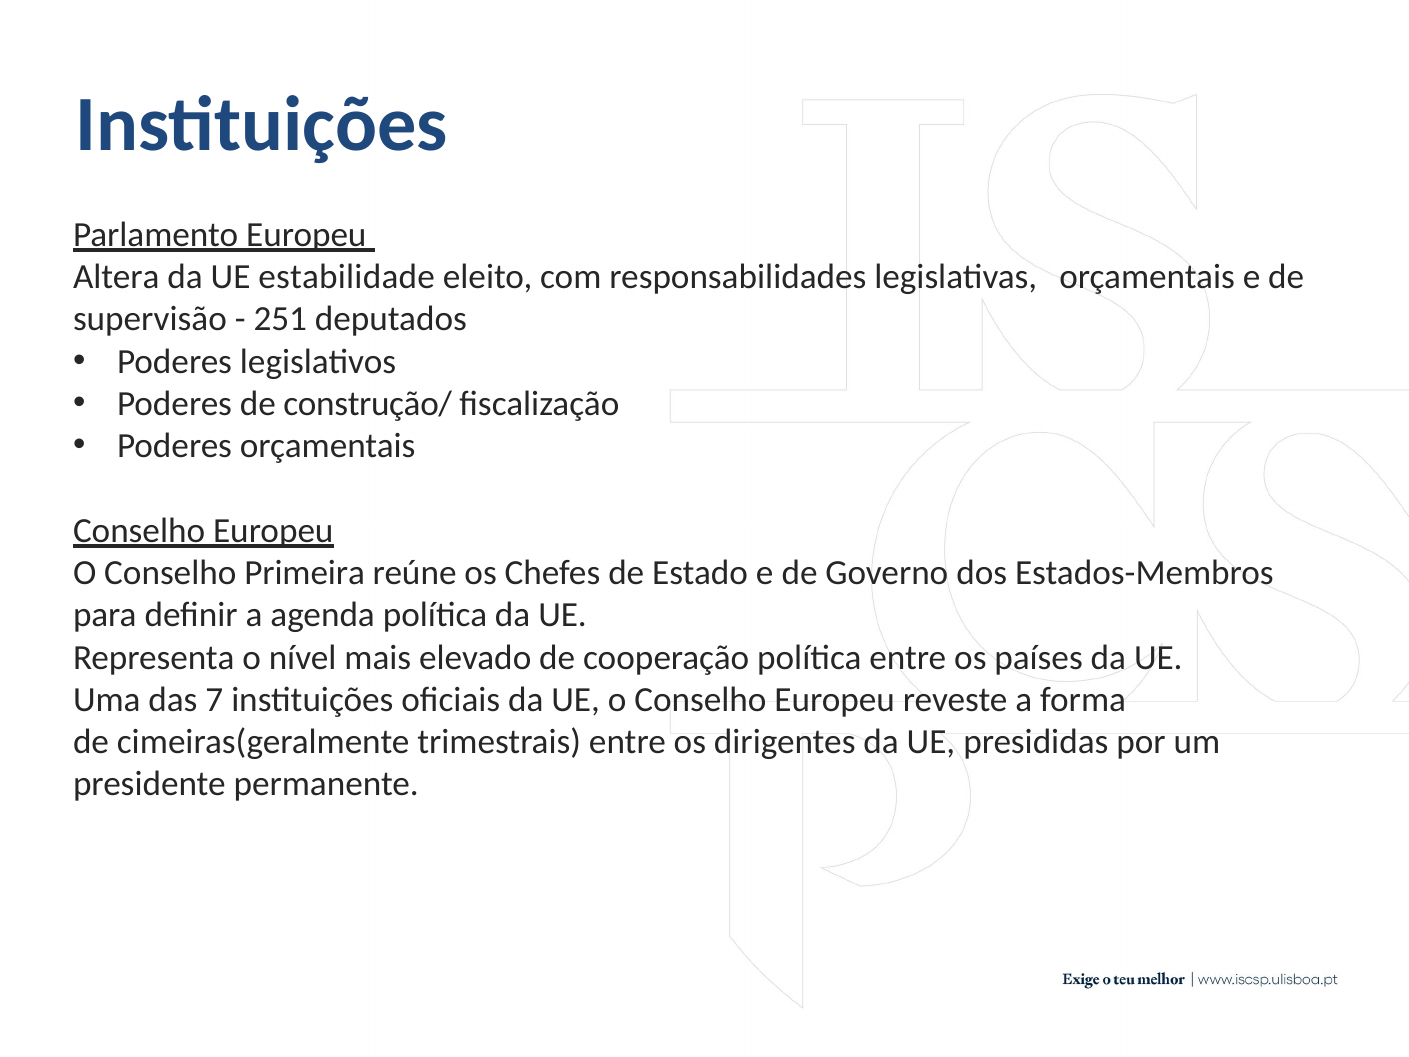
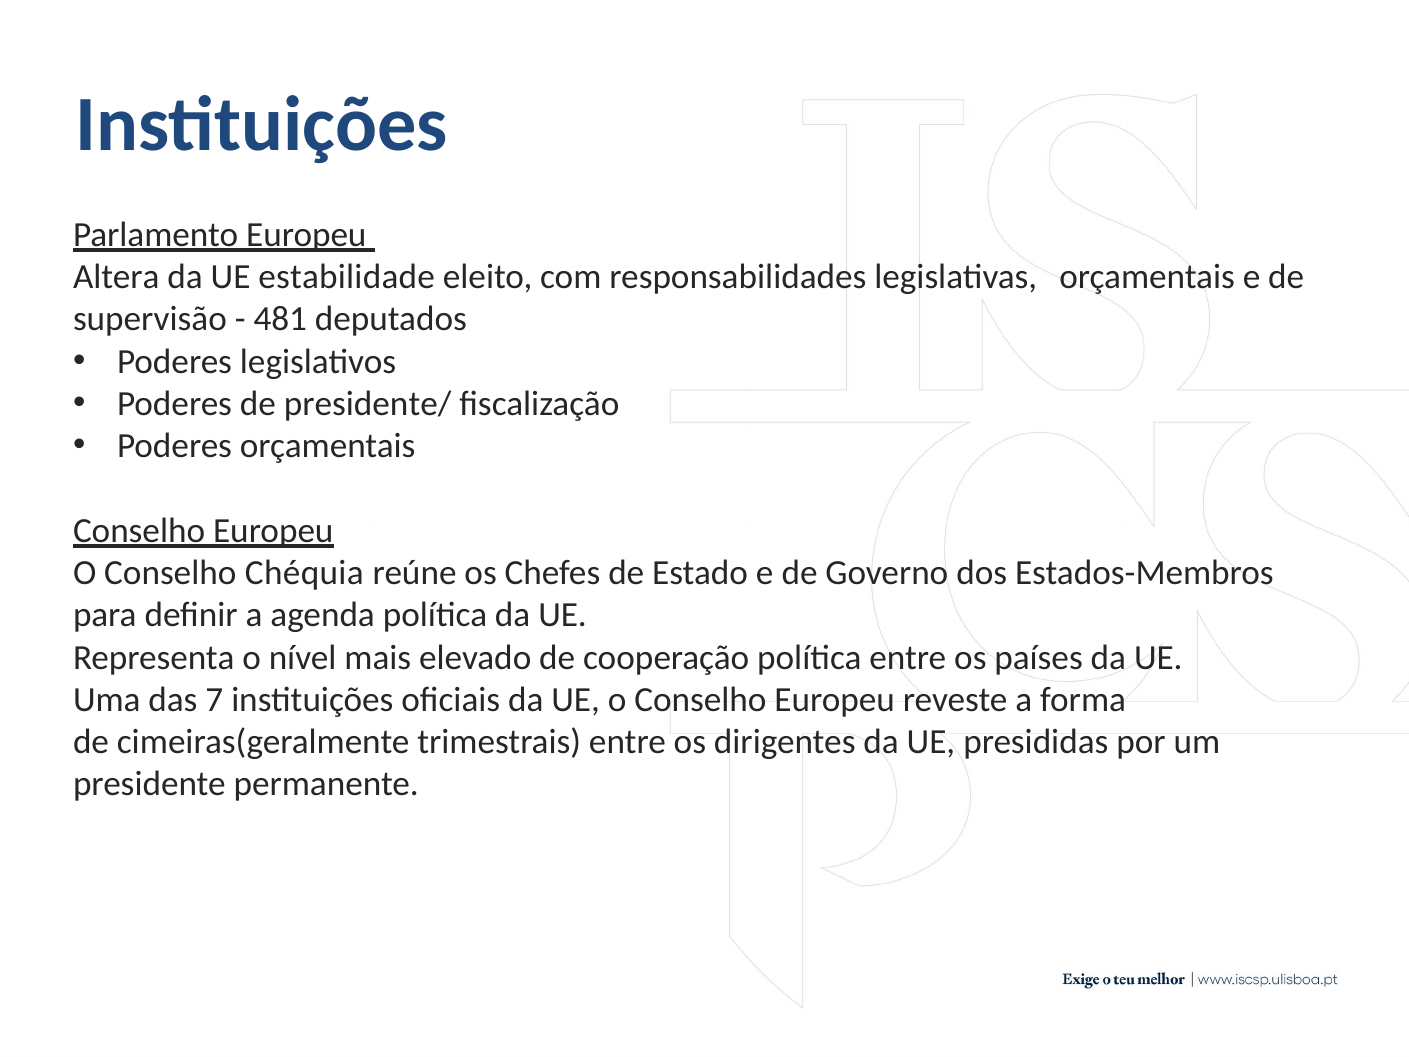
251: 251 -> 481
construção/: construção/ -> presidente/
Primeira: Primeira -> Chéquia
